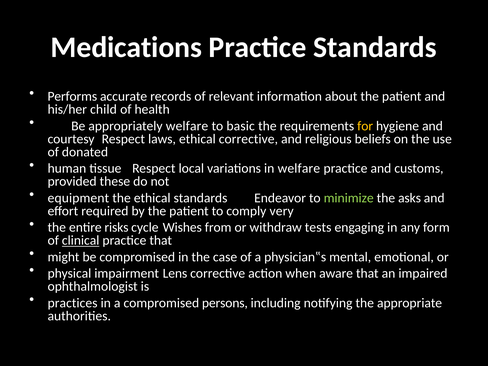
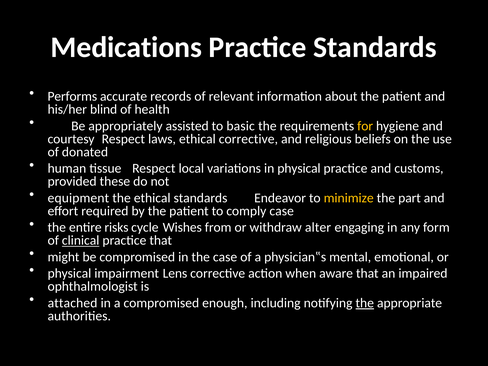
child: child -> blind
appropriately welfare: welfare -> assisted
in welfare: welfare -> physical
minimize colour: light green -> yellow
asks: asks -> part
comply very: very -> case
tests: tests -> alter
practices: practices -> attached
persons: persons -> enough
the at (365, 303) underline: none -> present
